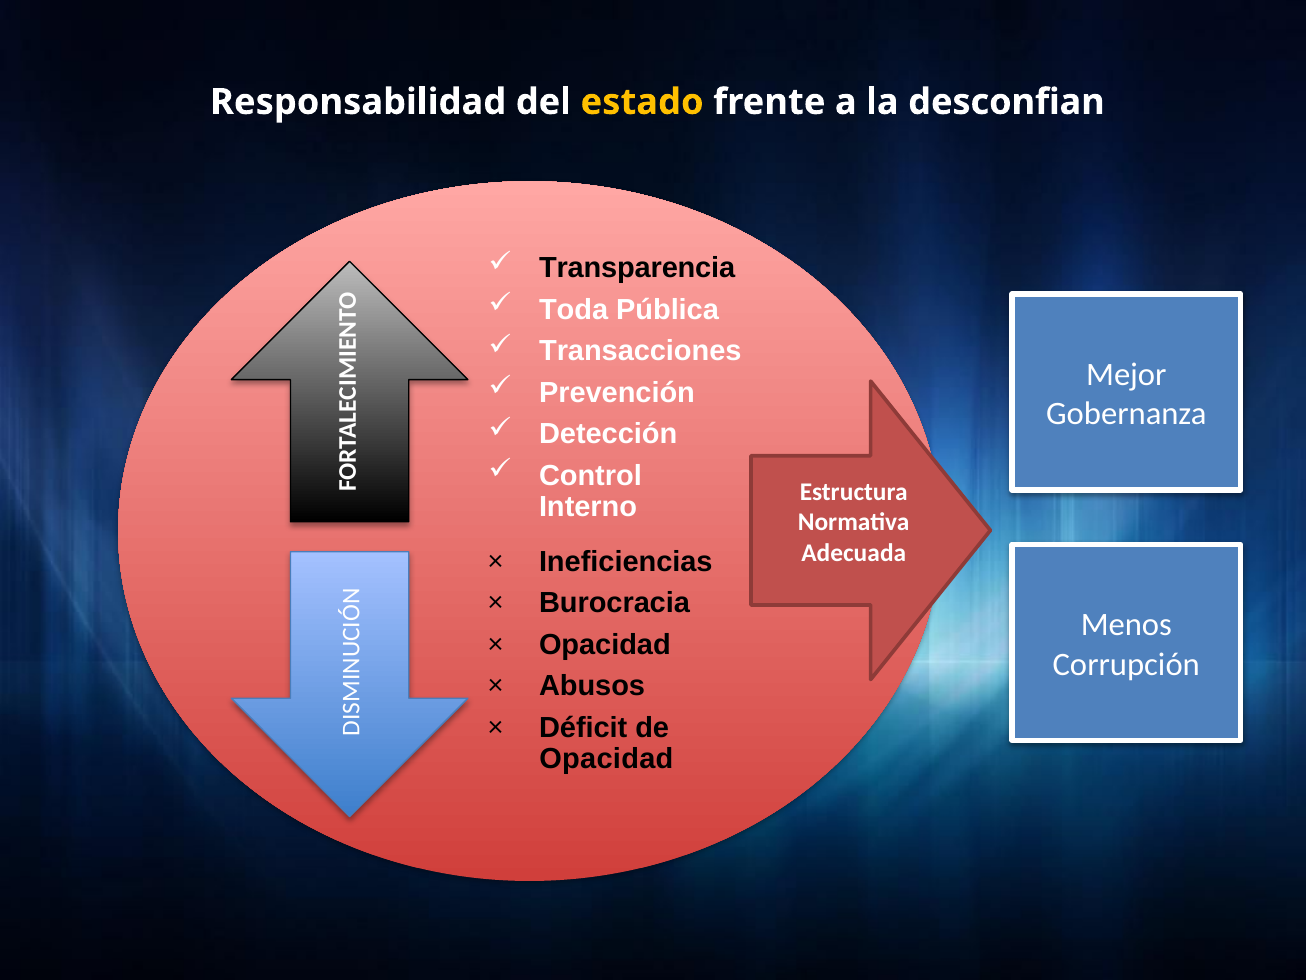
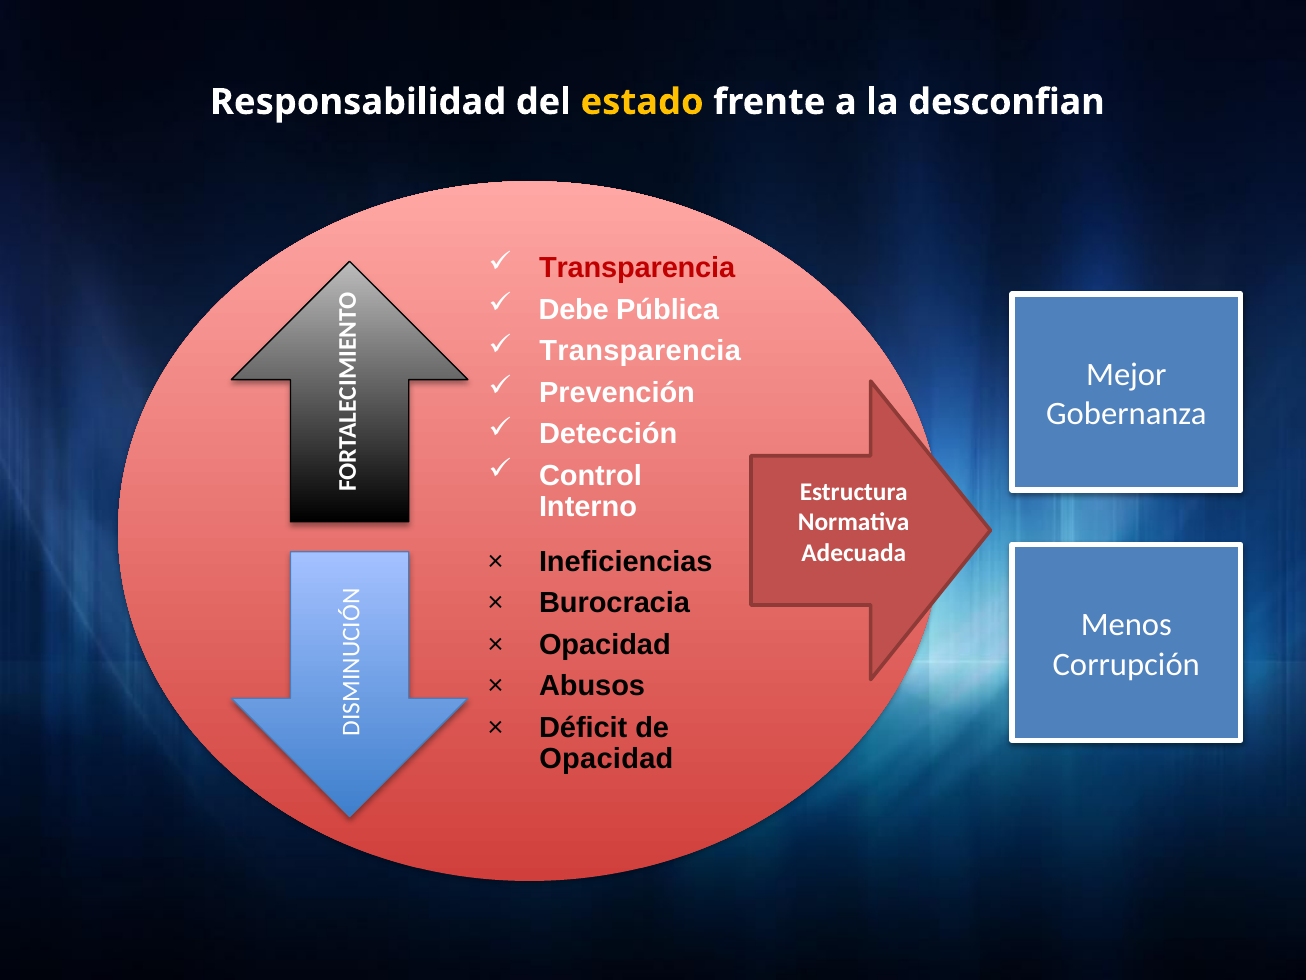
Transparencia at (637, 268) colour: black -> red
Toda: Toda -> Debe
Transacciones at (640, 351): Transacciones -> Transparencia
